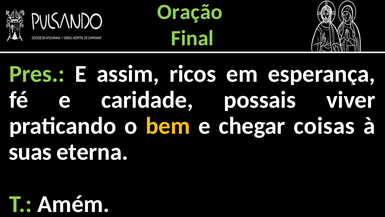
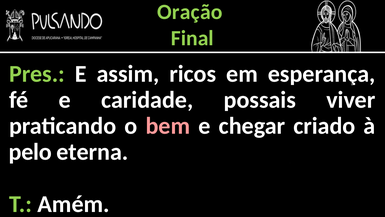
bem colour: yellow -> pink
coisas: coisas -> criado
suas: suas -> pelo
